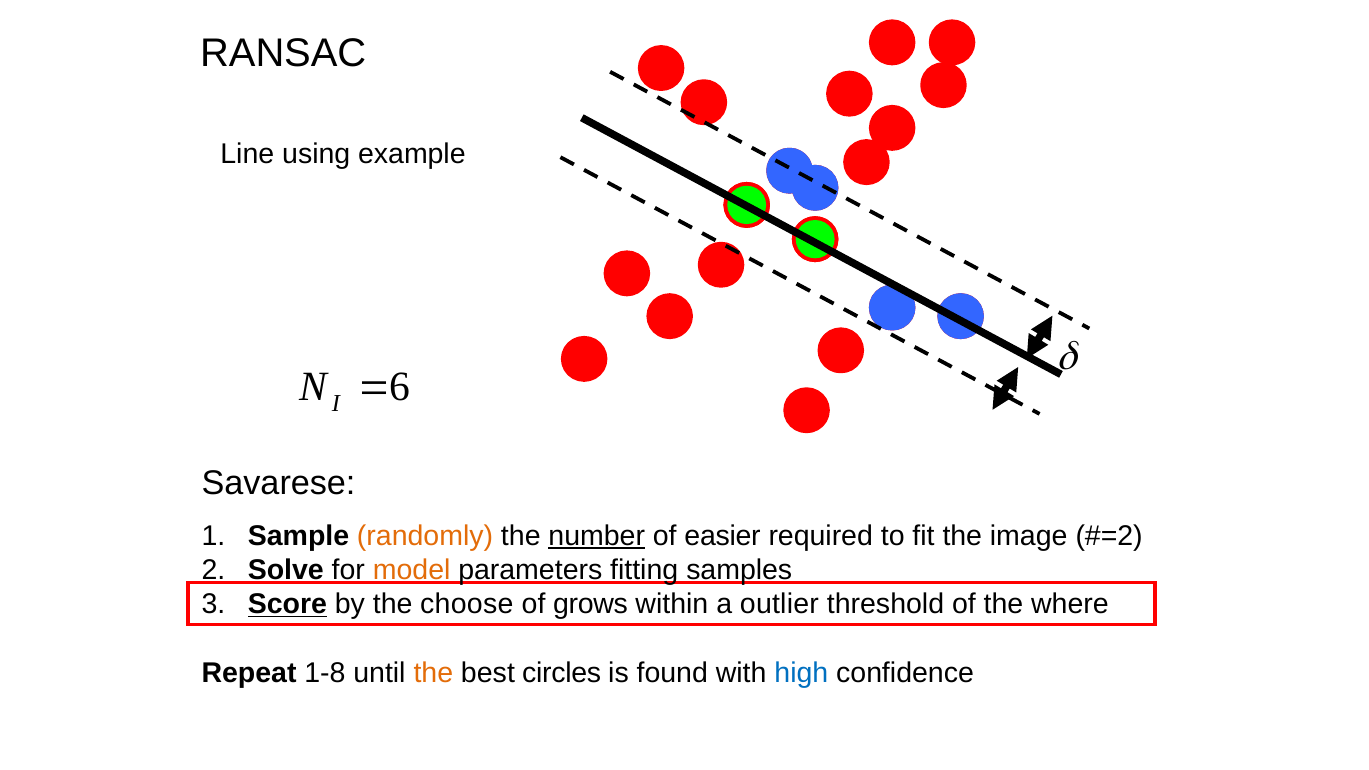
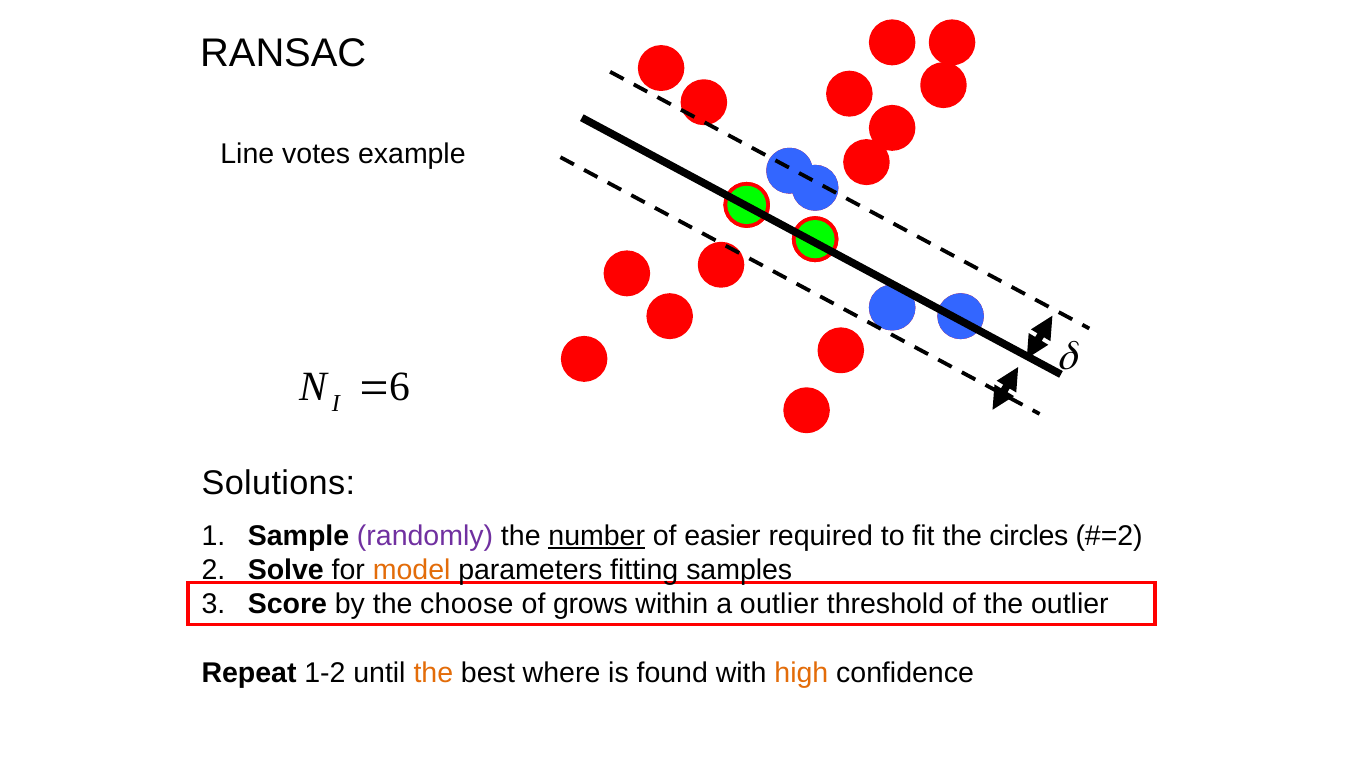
using: using -> votes
Savarese: Savarese -> Solutions
randomly colour: orange -> purple
image: image -> circles
Score underline: present -> none
the where: where -> outlier
1-8: 1-8 -> 1-2
circles: circles -> where
high colour: blue -> orange
